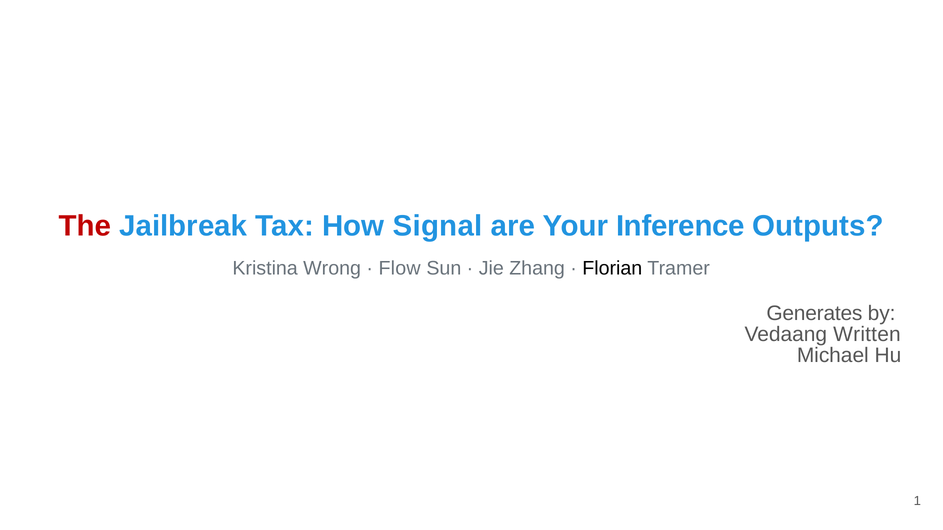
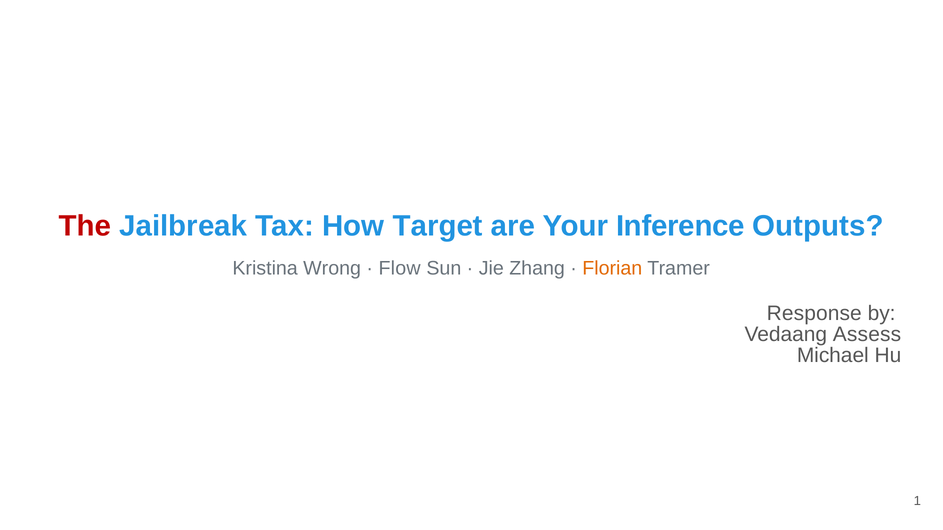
Signal: Signal -> Target
Florian colour: black -> orange
Generates: Generates -> Response
Written: Written -> Assess
